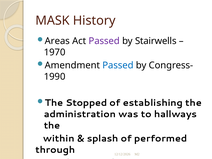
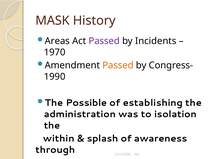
Stairwells: Stairwells -> Incidents
Passed at (118, 65) colour: blue -> orange
Stopped: Stopped -> Possible
hallways: hallways -> isolation
performed: performed -> awareness
